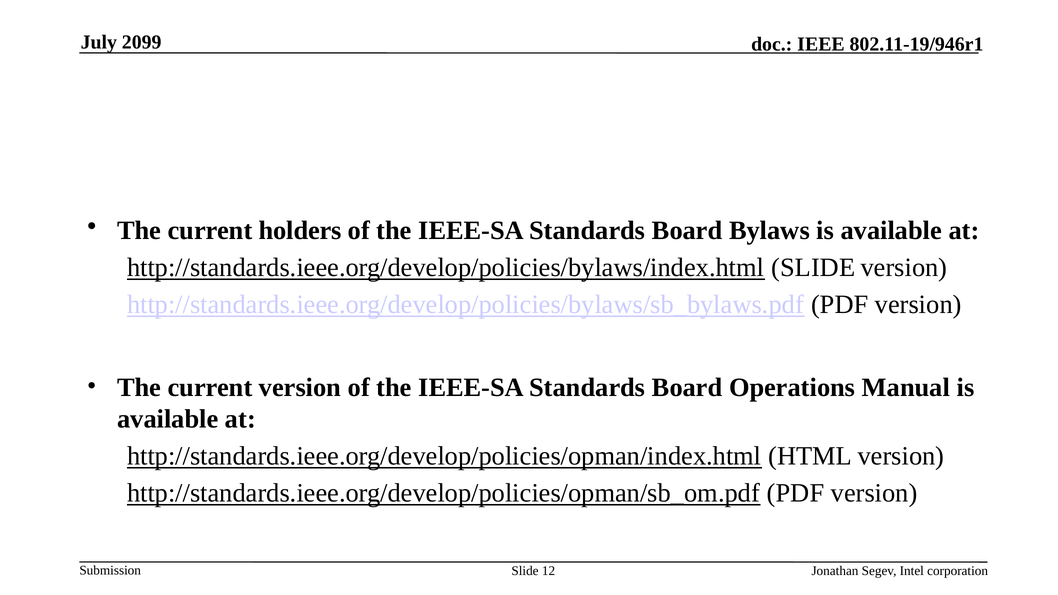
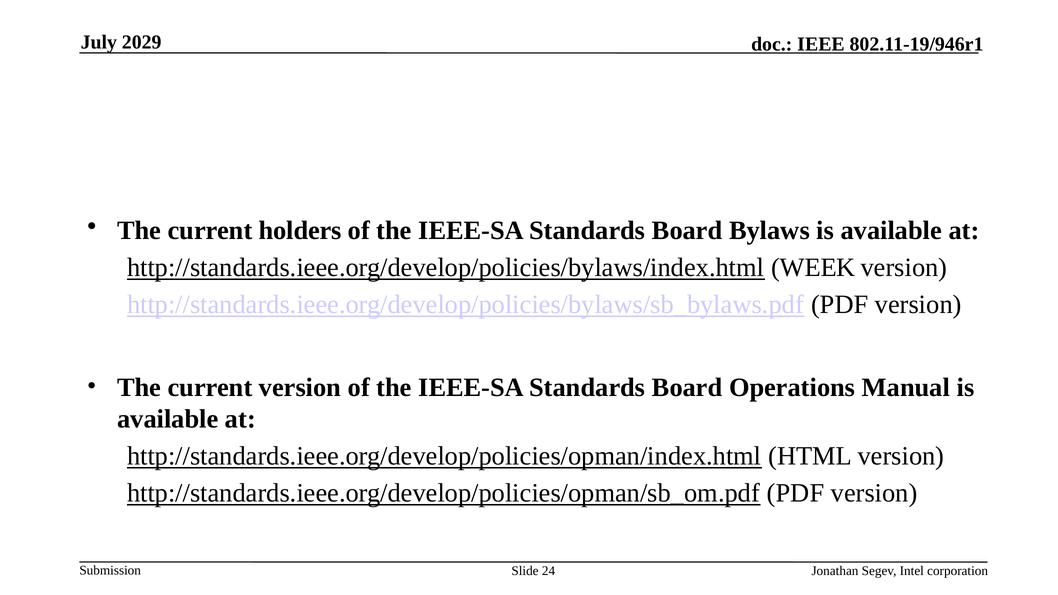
2099: 2099 -> 2029
http://standards.ieee.org/develop/policies/bylaws/index.html SLIDE: SLIDE -> WEEK
12: 12 -> 24
